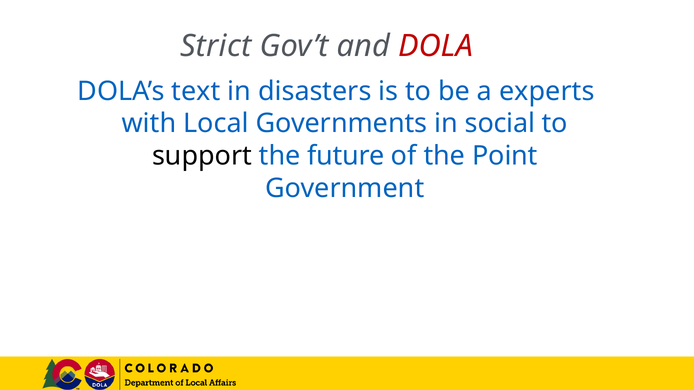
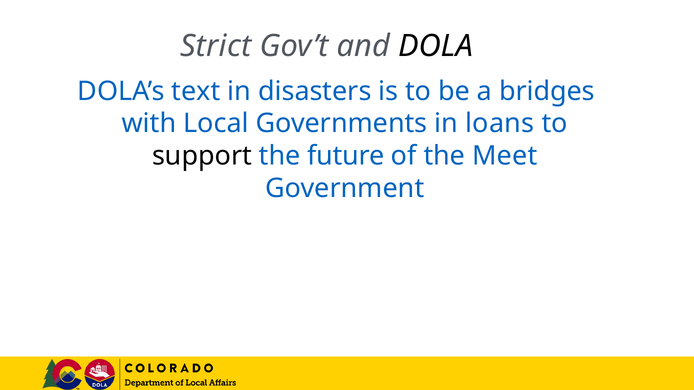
DOLA colour: red -> black
experts: experts -> bridges
social: social -> loans
Point: Point -> Meet
